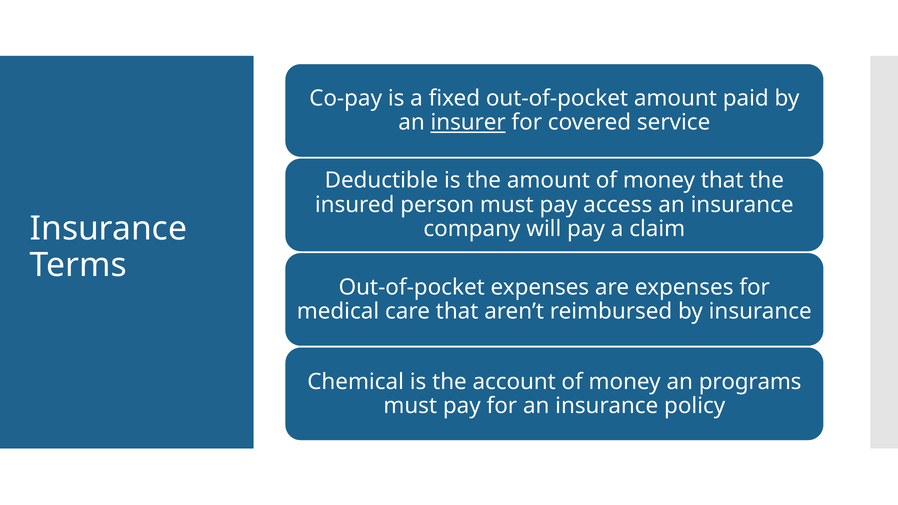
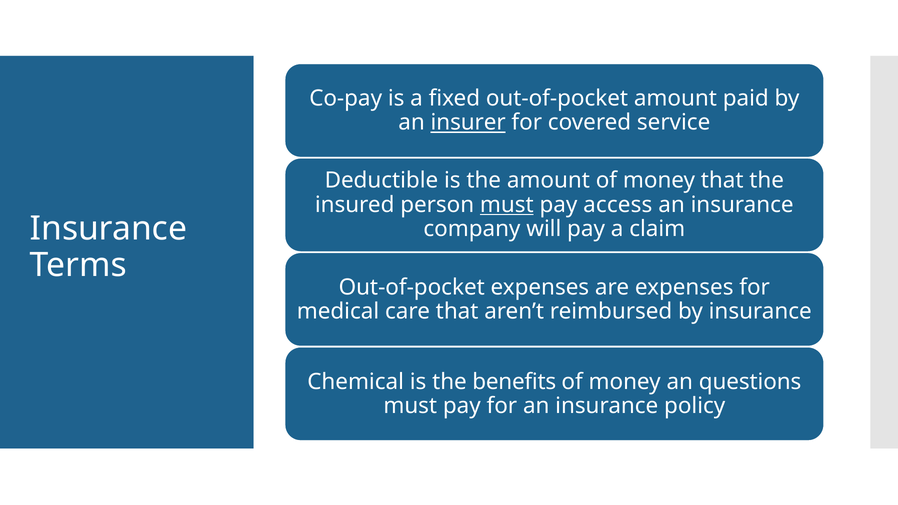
must at (507, 205) underline: none -> present
account: account -> benefits
programs: programs -> questions
